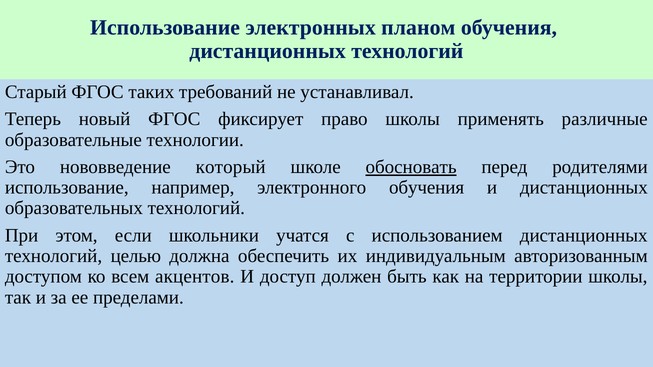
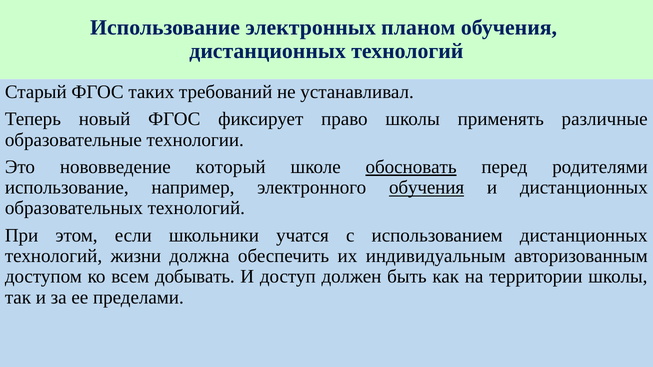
обучения at (427, 188) underline: none -> present
целью: целью -> жизни
акцентов: акцентов -> добывать
